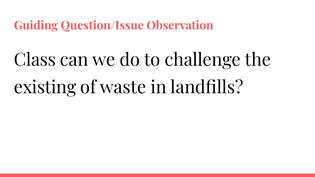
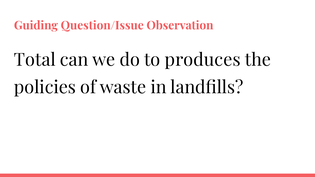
Class: Class -> Total
challenge: challenge -> produces
existing: existing -> policies
